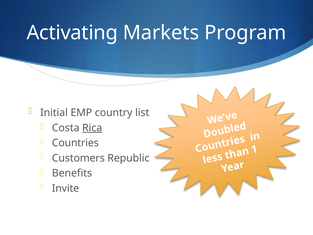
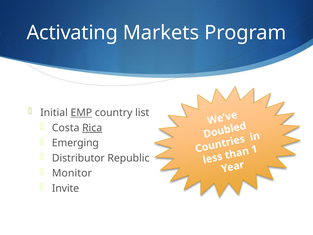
EMP underline: none -> present
Countries: Countries -> Emerging
Customers: Customers -> Distributor
Benefits: Benefits -> Monitor
